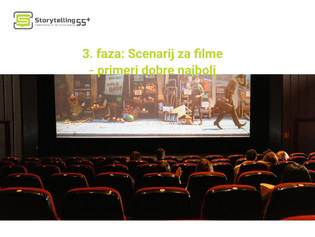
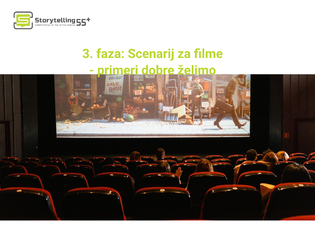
najbolj: najbolj -> želimo
